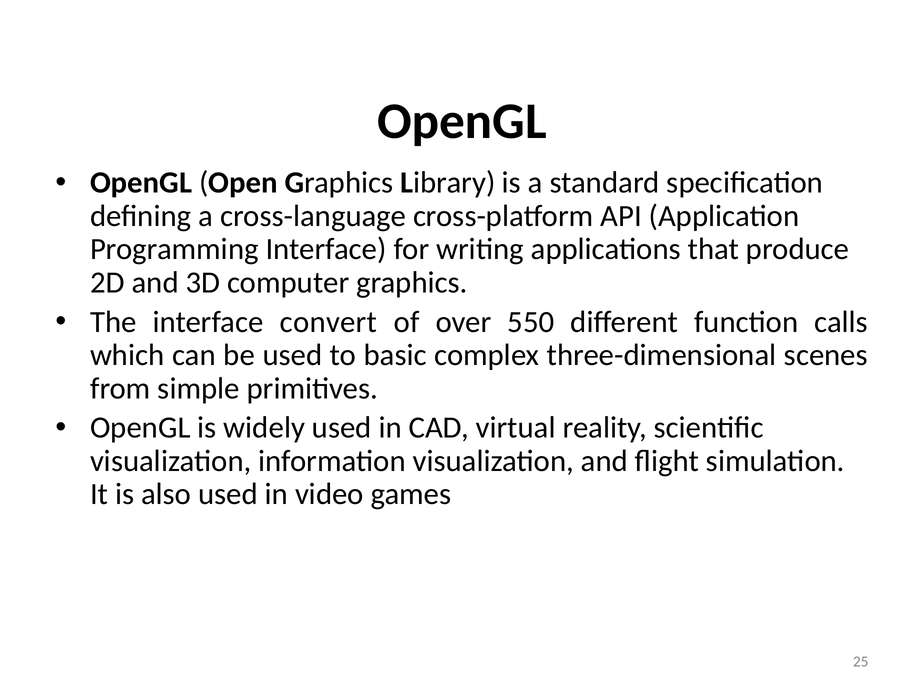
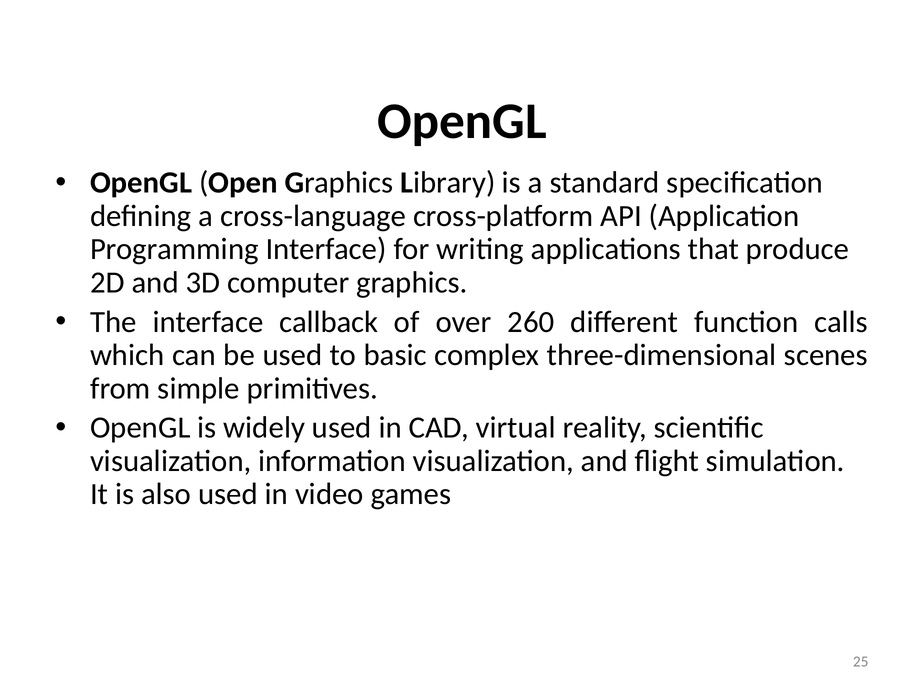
convert: convert -> callback
550: 550 -> 260
